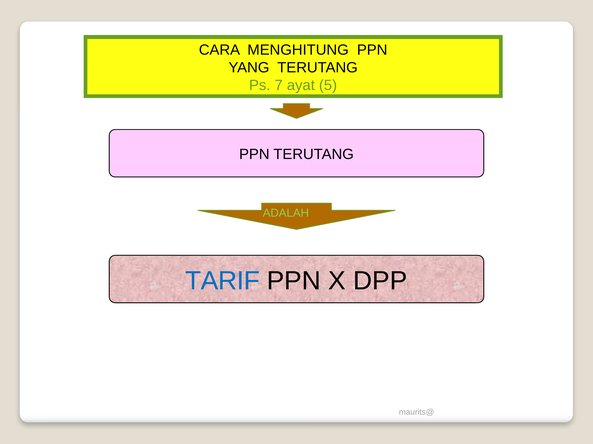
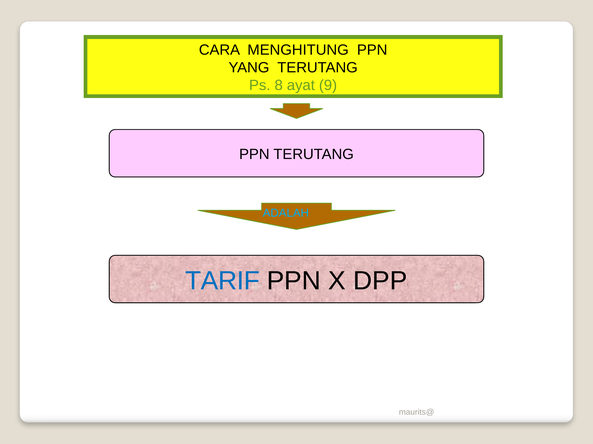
7: 7 -> 8
5: 5 -> 9
ADALAH colour: light green -> light blue
